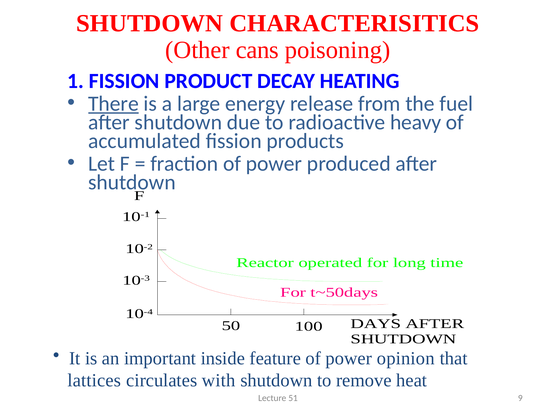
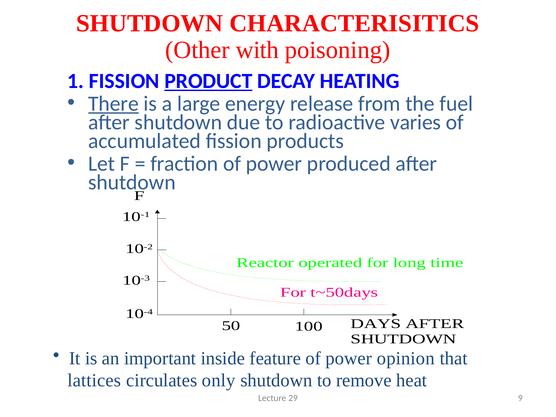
cans: cans -> with
PRODUCT underline: none -> present
heavy: heavy -> varies
with: with -> only
51: 51 -> 29
